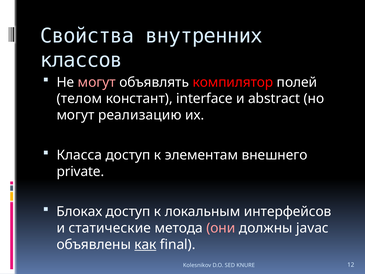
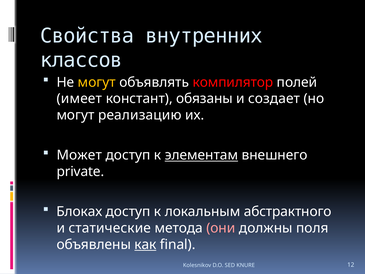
могут at (97, 82) colour: pink -> yellow
телом: телом -> имеет
interface: interface -> обязаны
abstract: abstract -> создает
Класса: Класса -> Может
элементам underline: none -> present
интерфейсов: интерфейсов -> абстрактного
javac: javac -> поля
